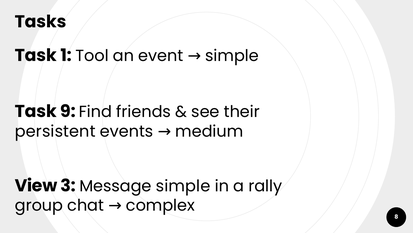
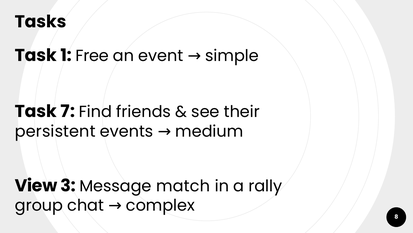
Tool: Tool -> Free
9: 9 -> 7
Message simple: simple -> match
